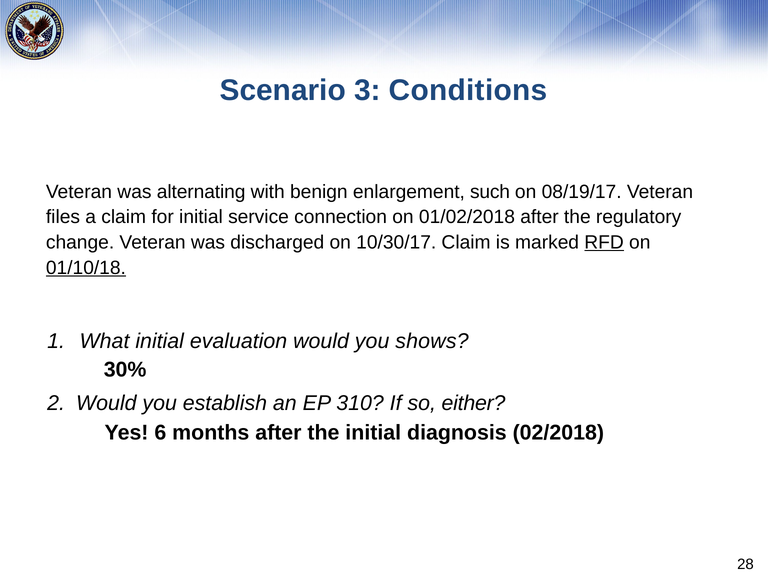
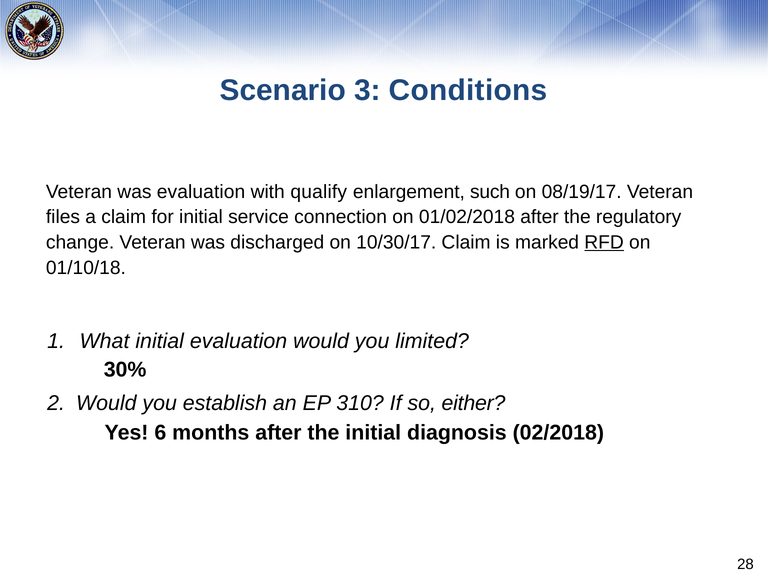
was alternating: alternating -> evaluation
benign: benign -> qualify
01/10/18 underline: present -> none
shows: shows -> limited
